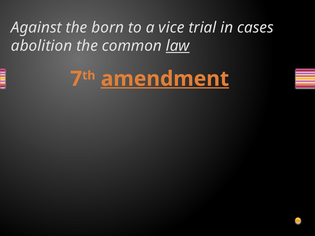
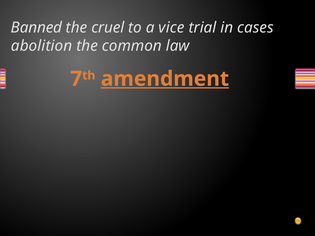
Against: Against -> Banned
born: born -> cruel
law underline: present -> none
